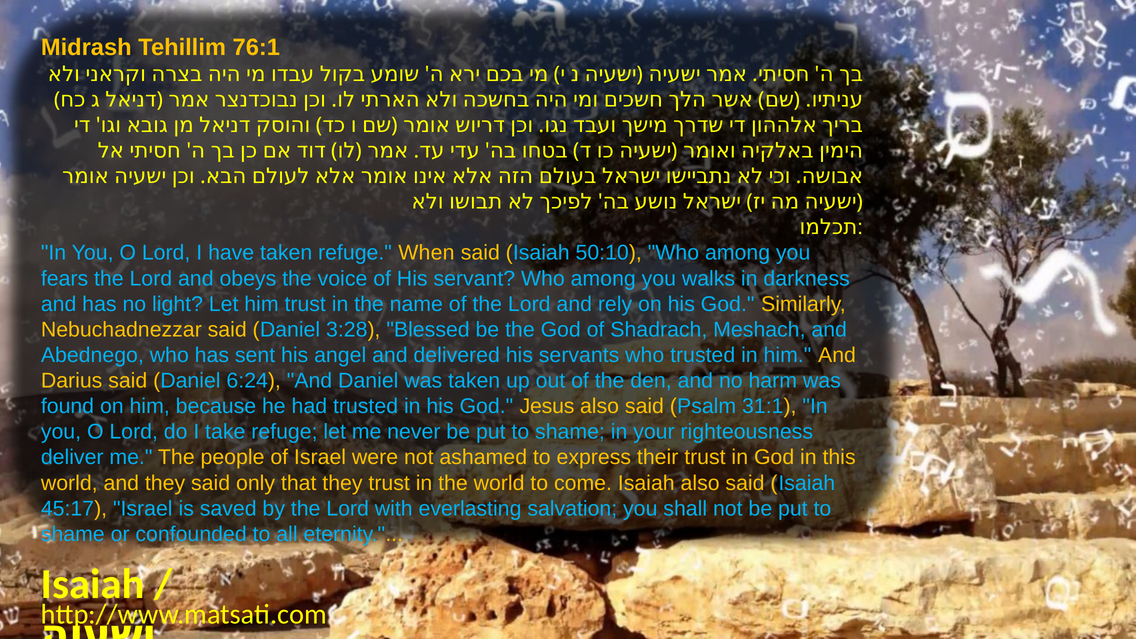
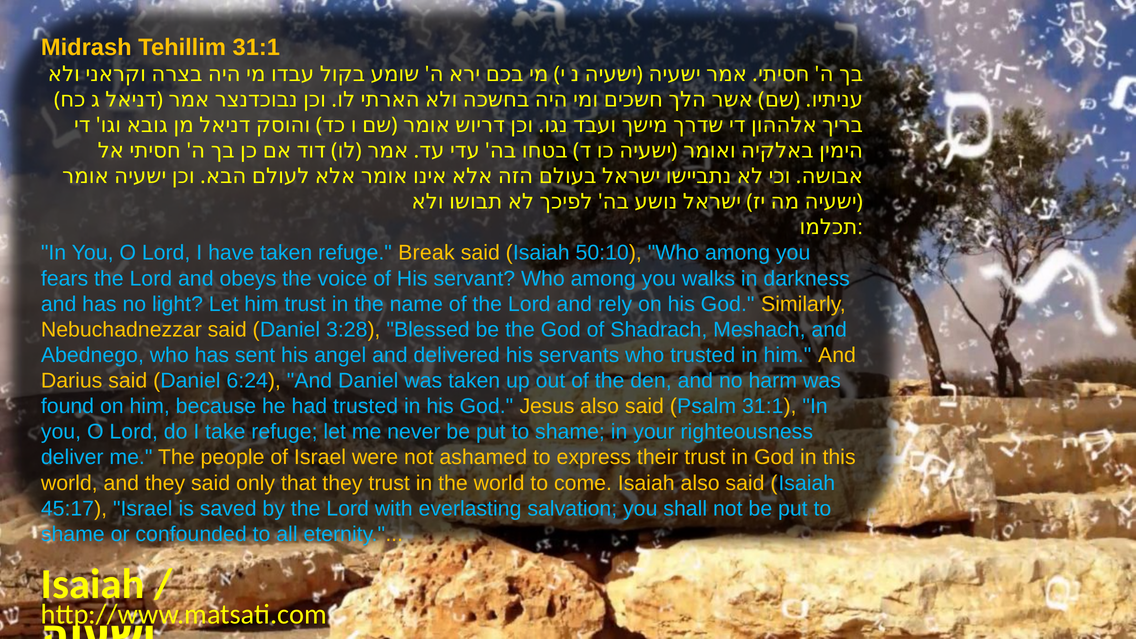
Tehillim 76:1: 76:1 -> 31:1
When: When -> Break
